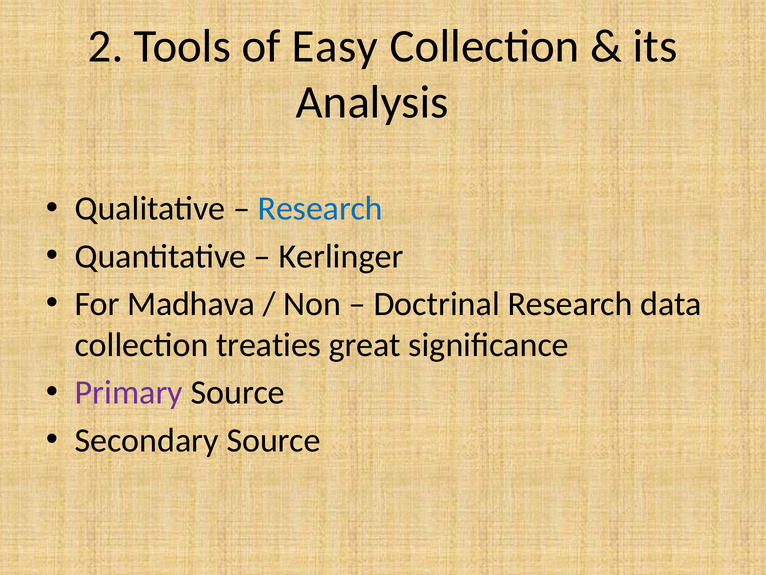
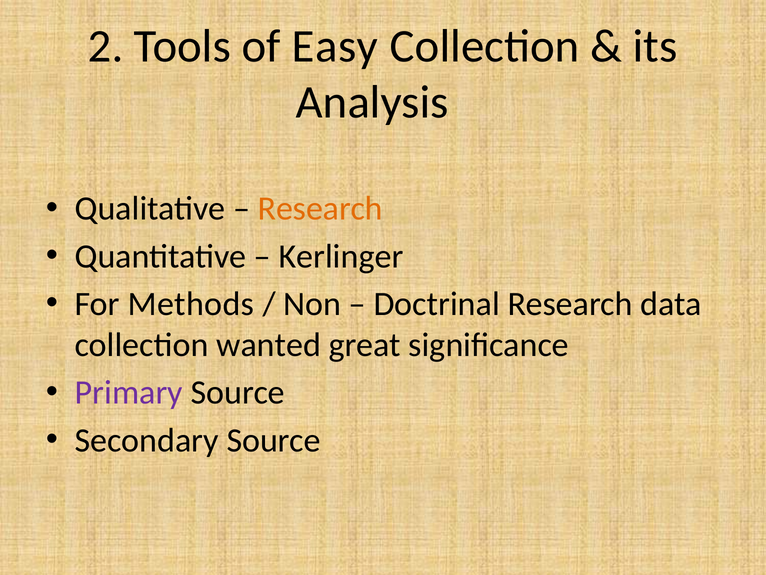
Research at (320, 208) colour: blue -> orange
Madhava: Madhava -> Methods
treaties: treaties -> wanted
